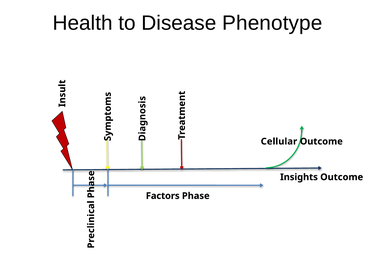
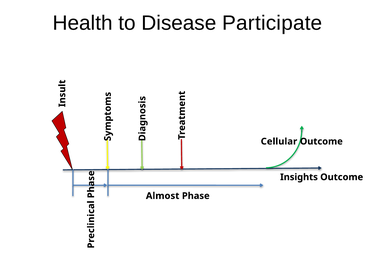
Phenotype: Phenotype -> Participate
Factors: Factors -> Almost
